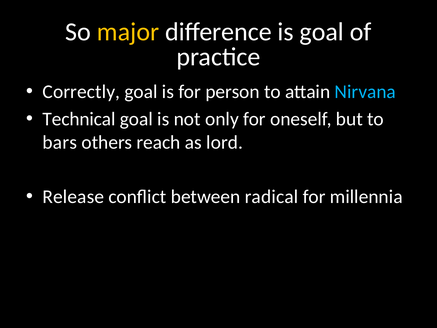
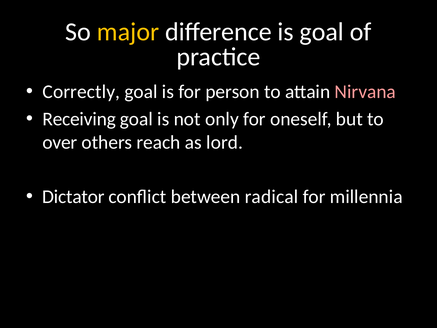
Nirvana colour: light blue -> pink
Technical: Technical -> Receiving
bars: bars -> over
Release: Release -> Dictator
